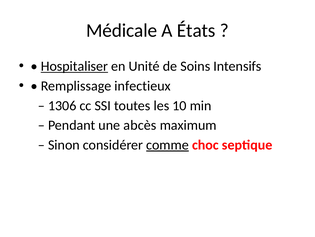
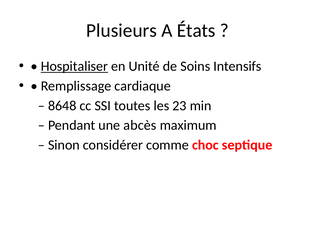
Médicale: Médicale -> Plusieurs
infectieux: infectieux -> cardiaque
1306: 1306 -> 8648
10: 10 -> 23
comme underline: present -> none
